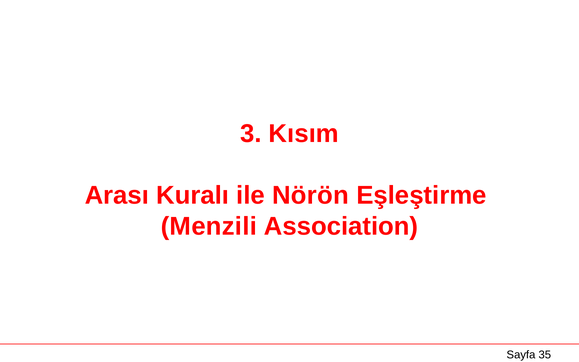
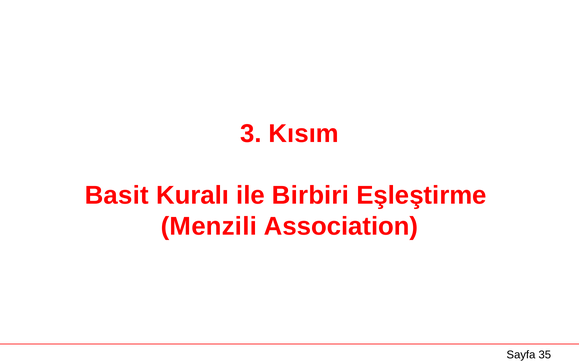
Arası: Arası -> Basit
Nörön: Nörön -> Birbiri
